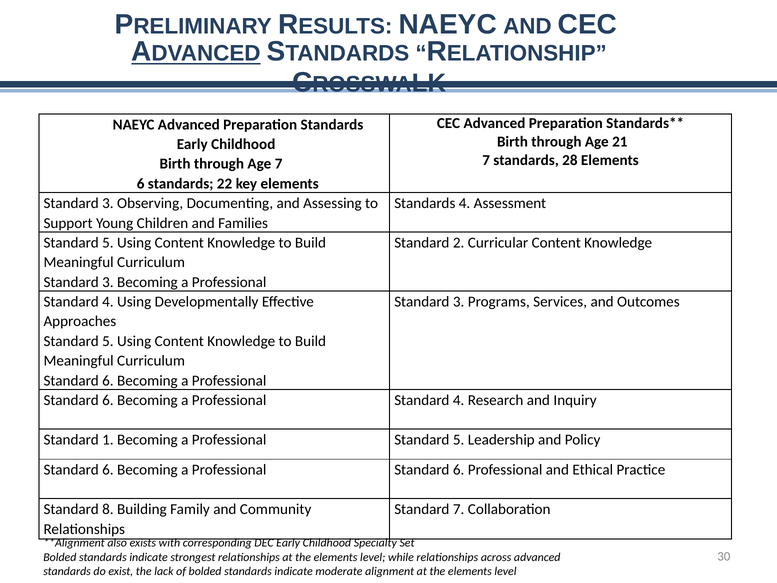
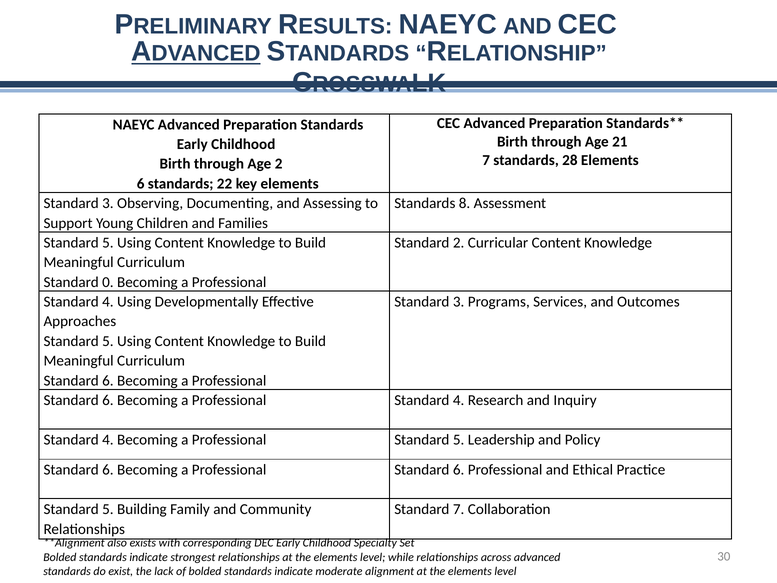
Age 7: 7 -> 2
Standards 4: 4 -> 8
3 at (108, 282): 3 -> 0
1 at (108, 439): 1 -> 4
8 at (108, 509): 8 -> 5
